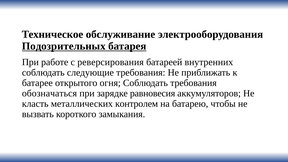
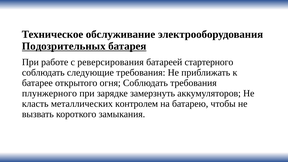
внутренних: внутренних -> стартерного
обозначаться: обозначаться -> плунжерного
равновесия: равновесия -> замерзнуть
